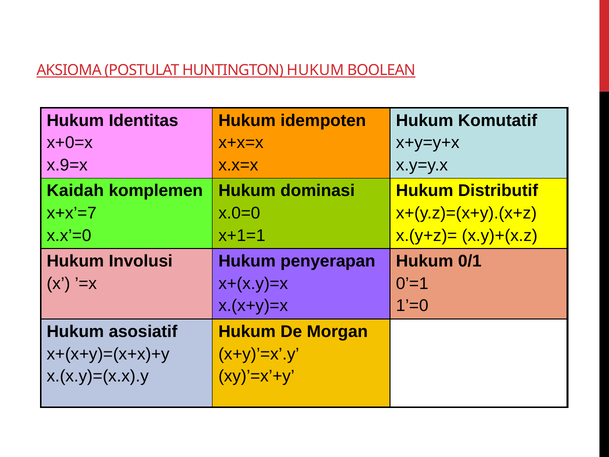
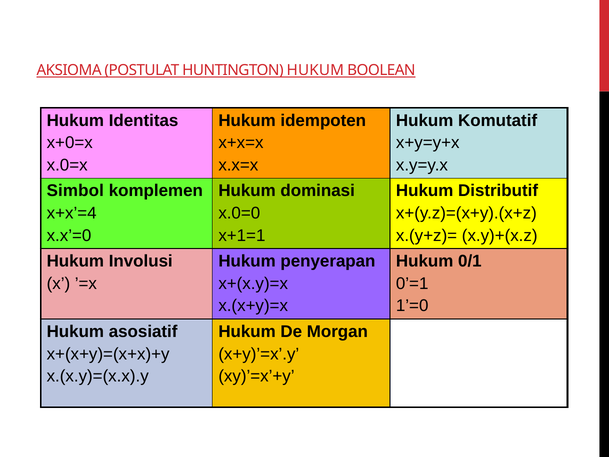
x.9=x: x.9=x -> x.0=x
Kaidah: Kaidah -> Simbol
x+x’=7: x+x’=7 -> x+x’=4
